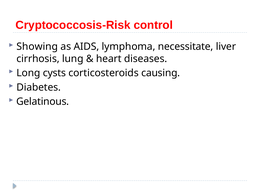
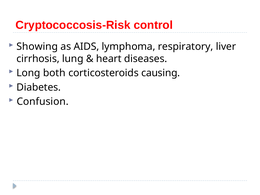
necessitate: necessitate -> respiratory
cysts: cysts -> both
Gelatinous: Gelatinous -> Confusion
